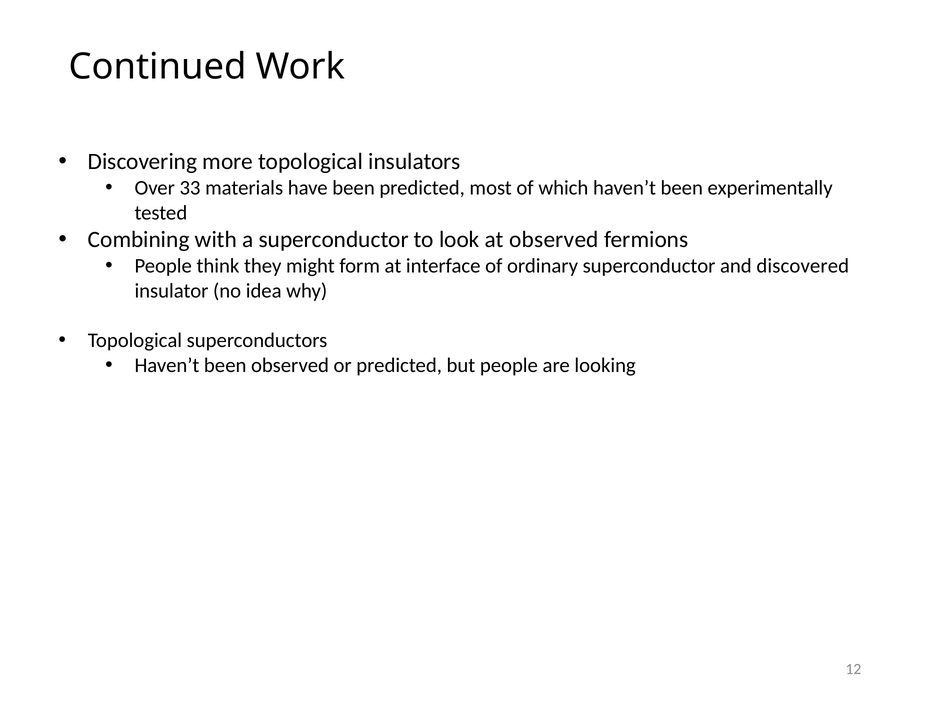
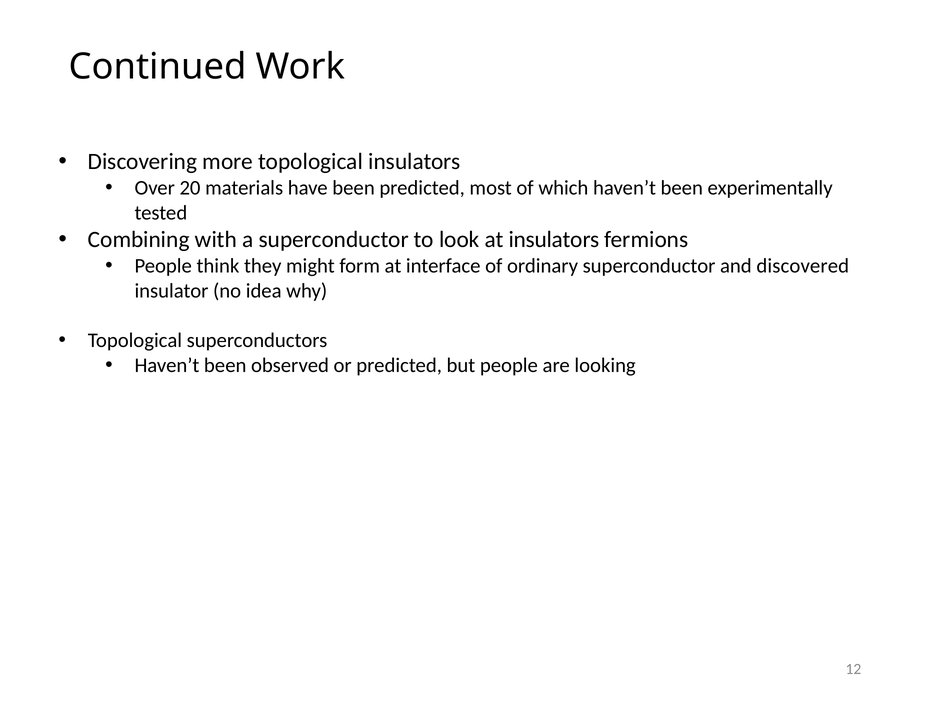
33: 33 -> 20
at observed: observed -> insulators
